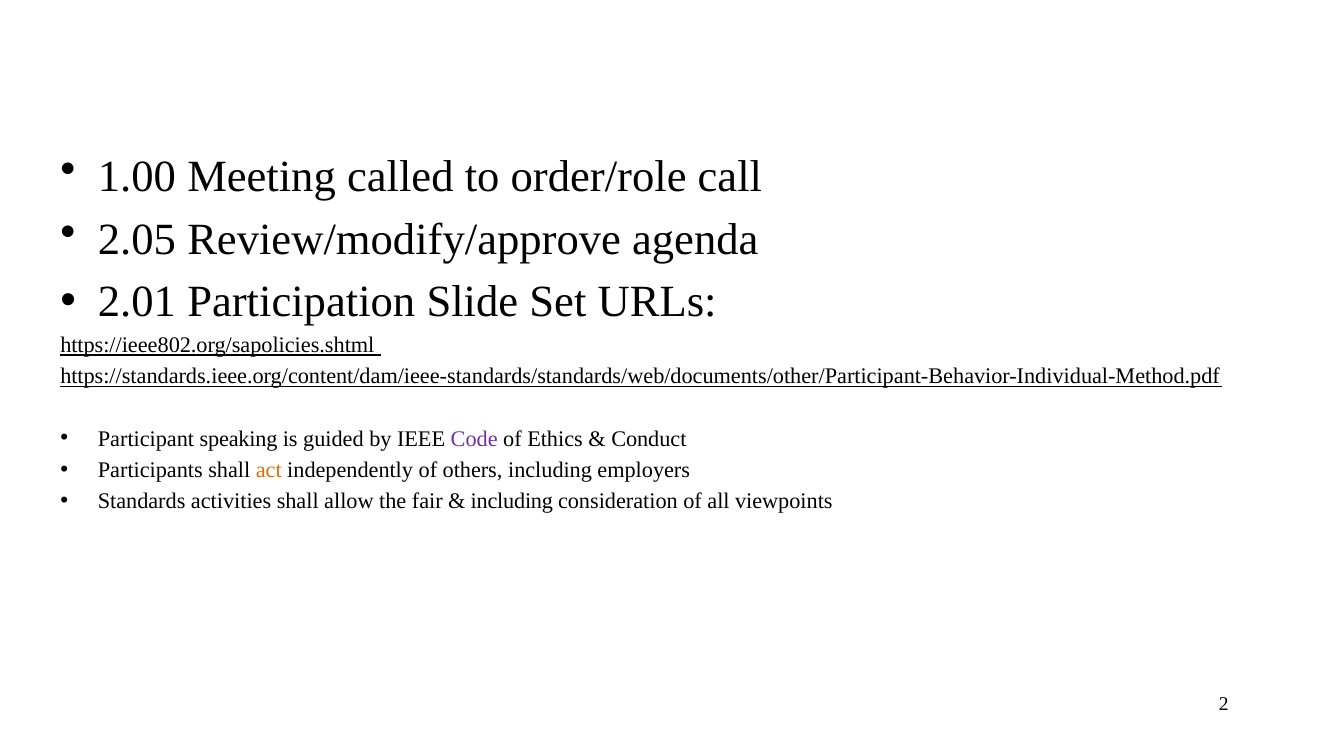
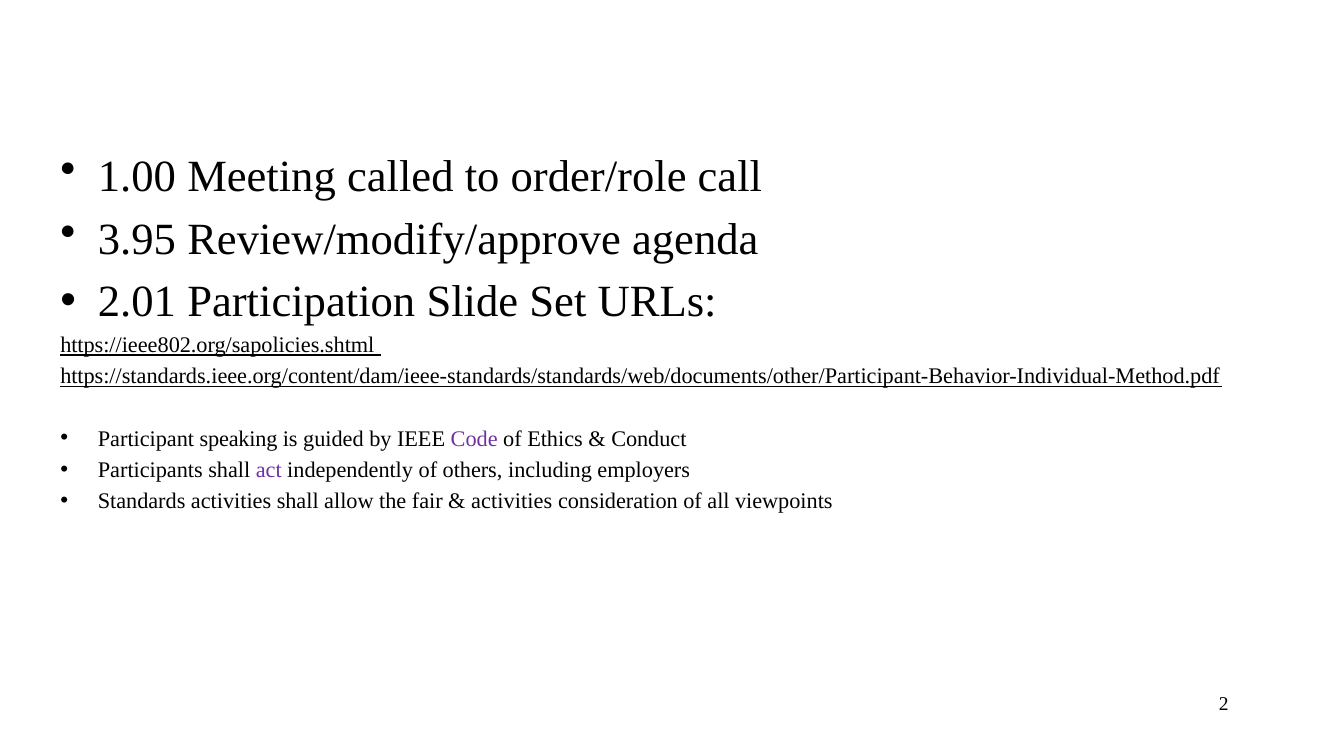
2.05: 2.05 -> 3.95
act colour: orange -> purple
including at (512, 501): including -> activities
